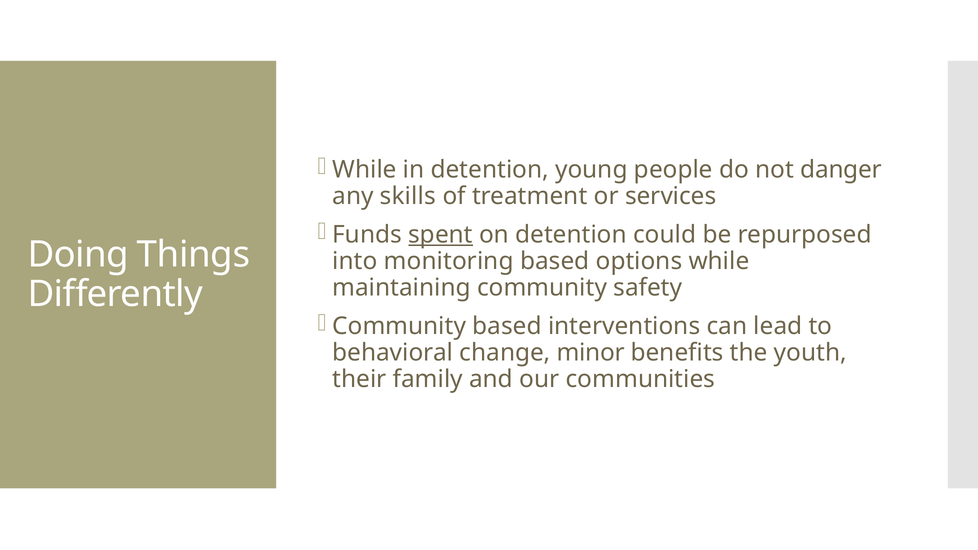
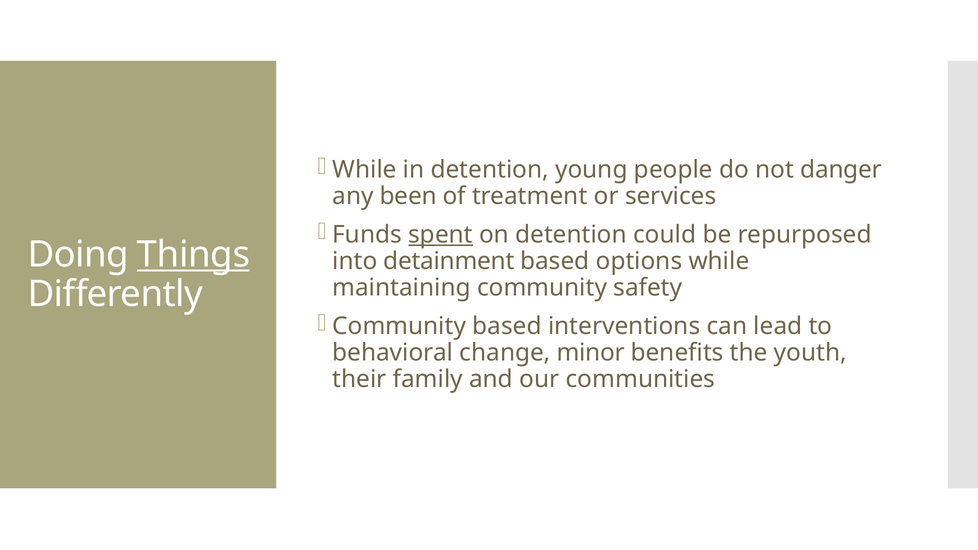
skills: skills -> been
Things underline: none -> present
monitoring: monitoring -> detainment
